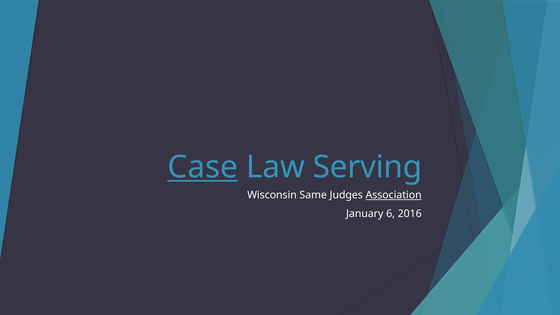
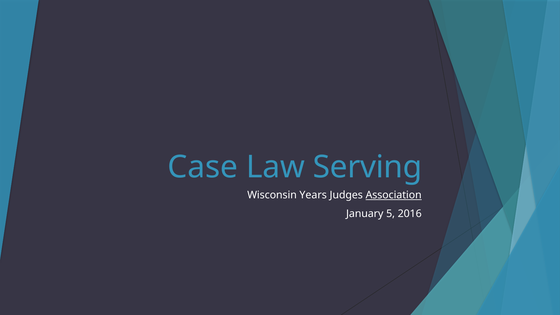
Case underline: present -> none
Same: Same -> Years
6: 6 -> 5
